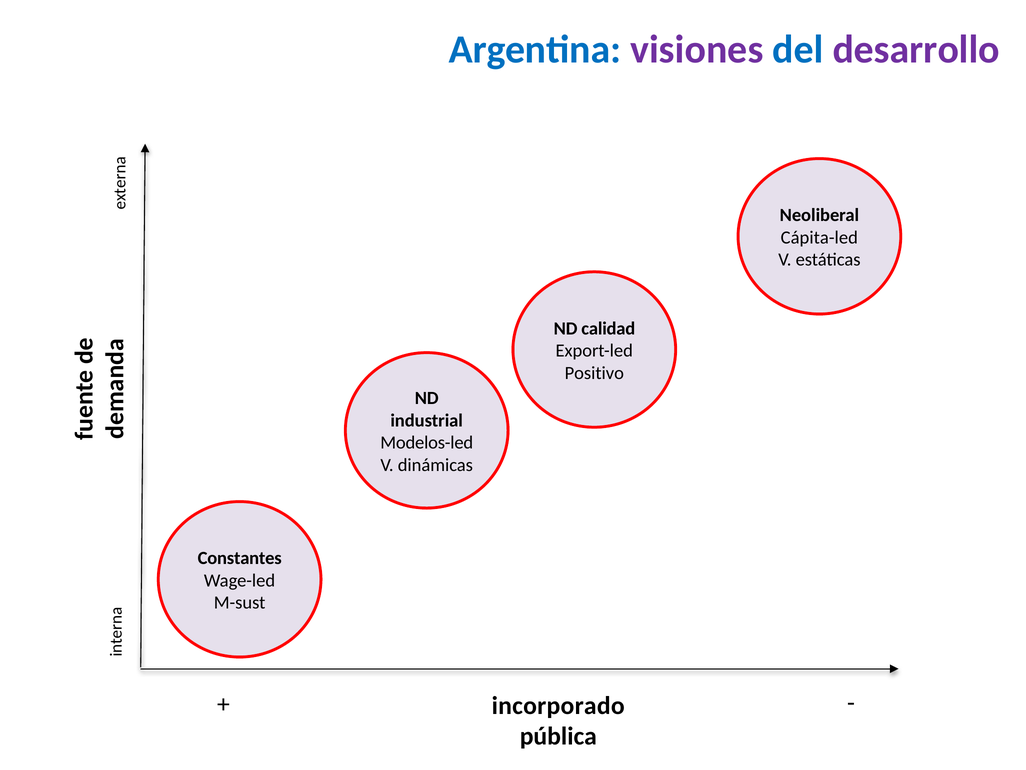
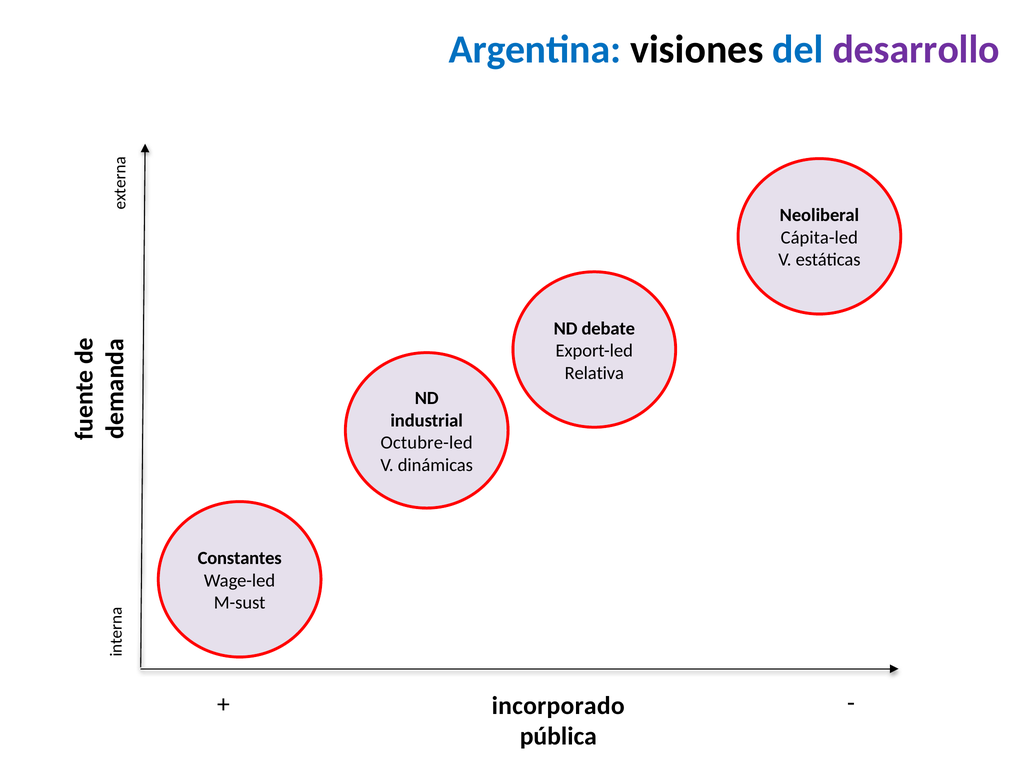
visiones colour: purple -> black
calidad: calidad -> debate
Positivo: Positivo -> Relativa
Modelos-led: Modelos-led -> Octubre-led
